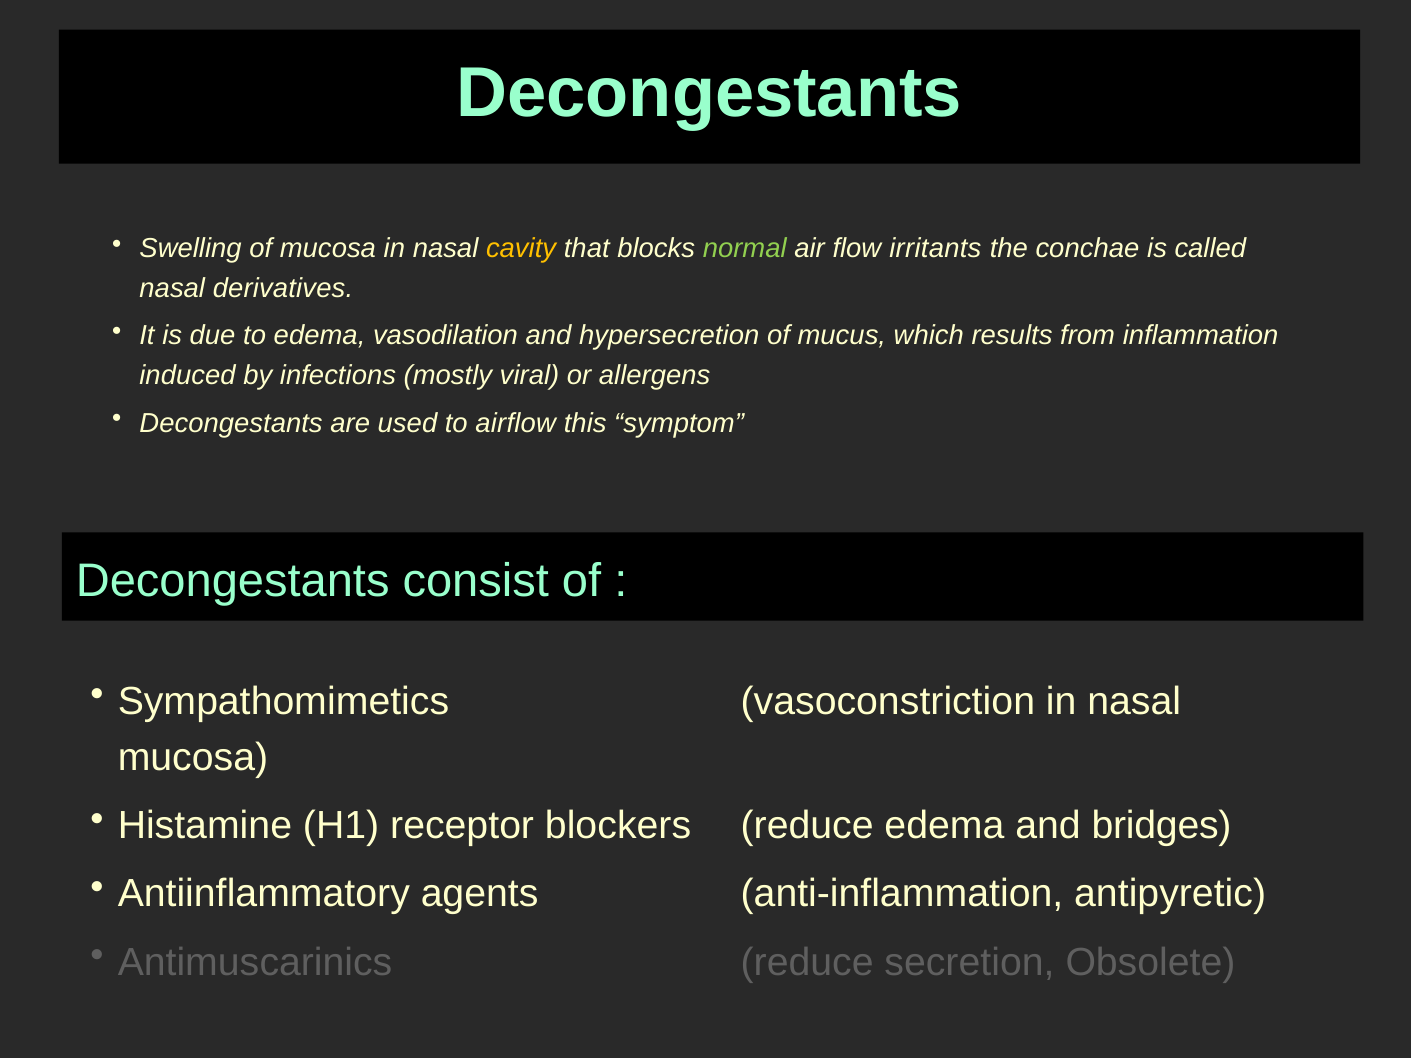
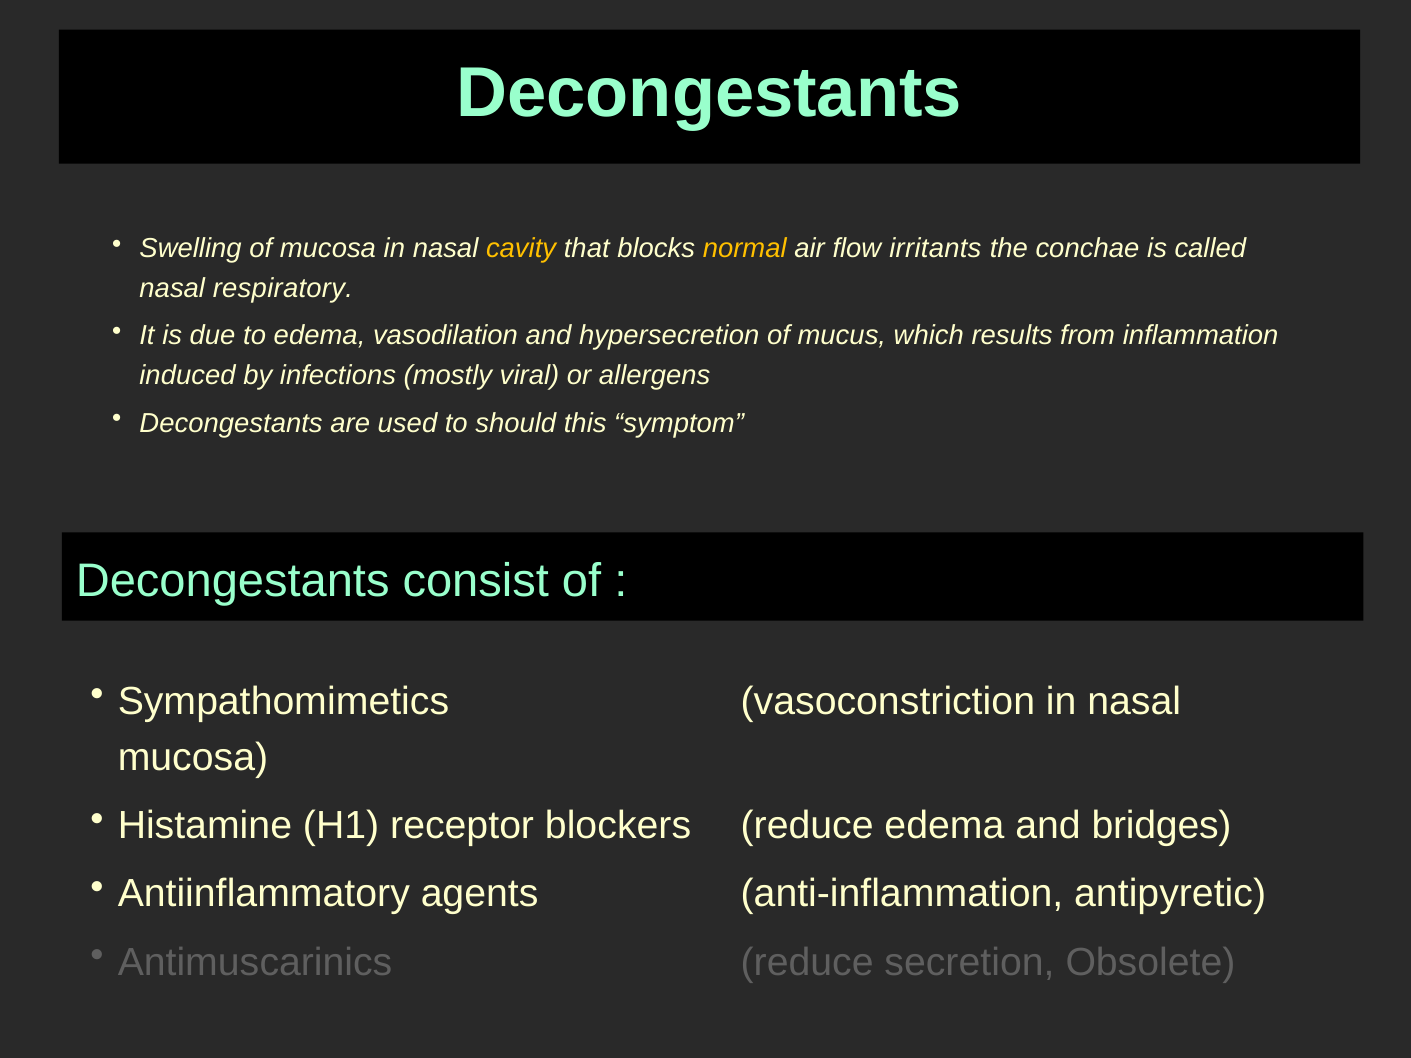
normal colour: light green -> yellow
derivatives: derivatives -> respiratory
airflow: airflow -> should
